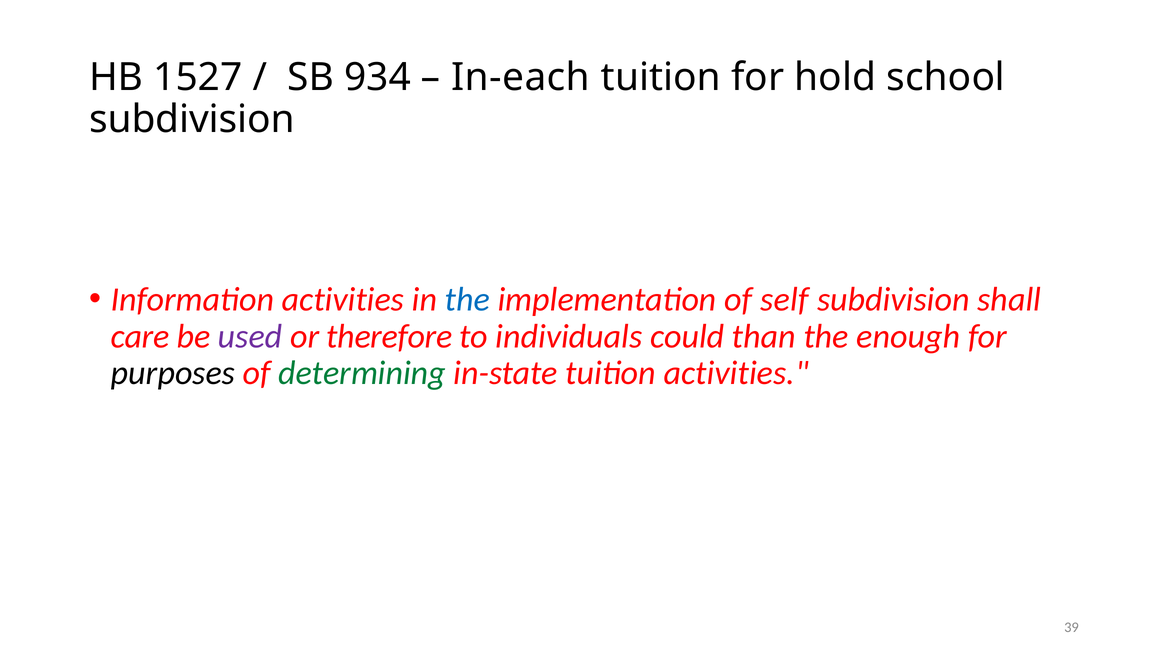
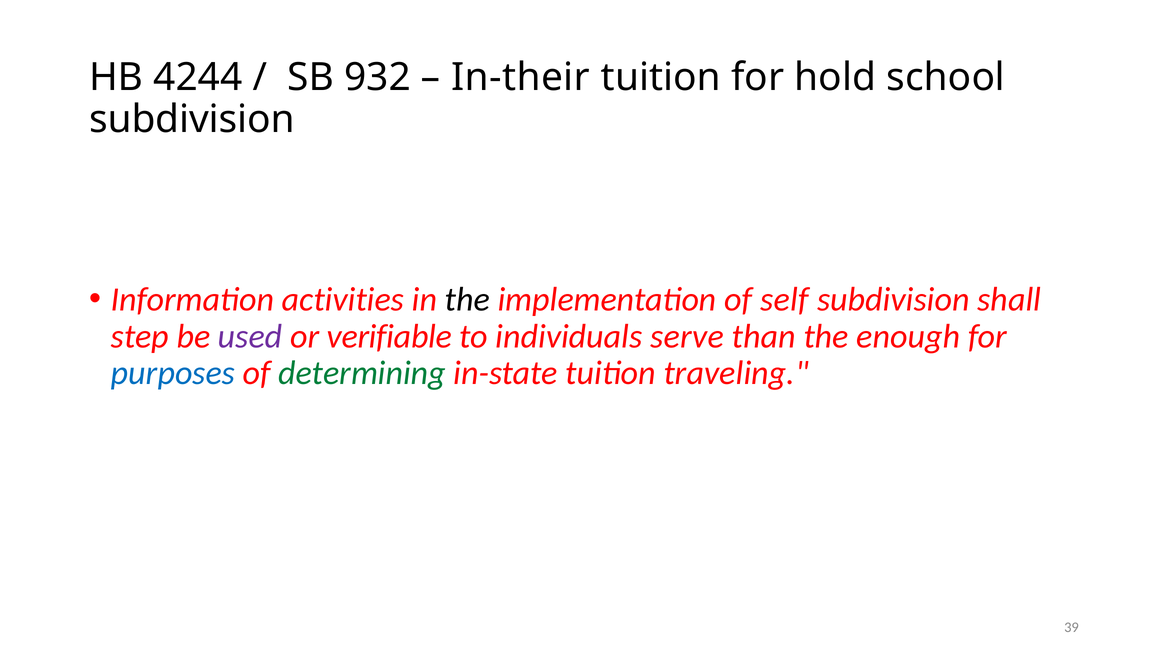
1527: 1527 -> 4244
934: 934 -> 932
In-each: In-each -> In-their
the at (467, 300) colour: blue -> black
care: care -> step
therefore: therefore -> verifiable
could: could -> serve
purposes colour: black -> blue
tuition activities: activities -> traveling
